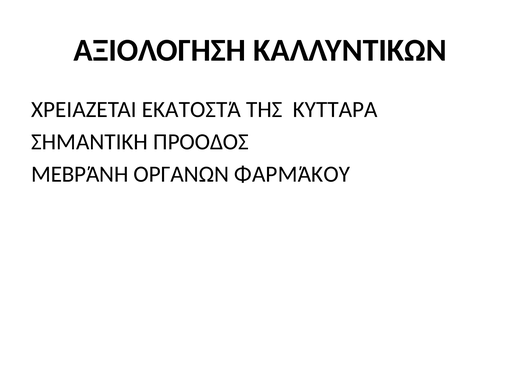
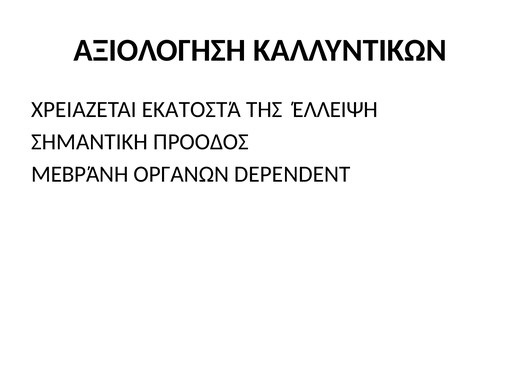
ΚΥΤΤΑΡΑ: ΚΥΤΤΑΡΑ -> ΈΛΛΕΙΨΗ
ΦΑΡΜΆΚΟΥ: ΦΑΡΜΆΚΟΥ -> DEPENDENT
